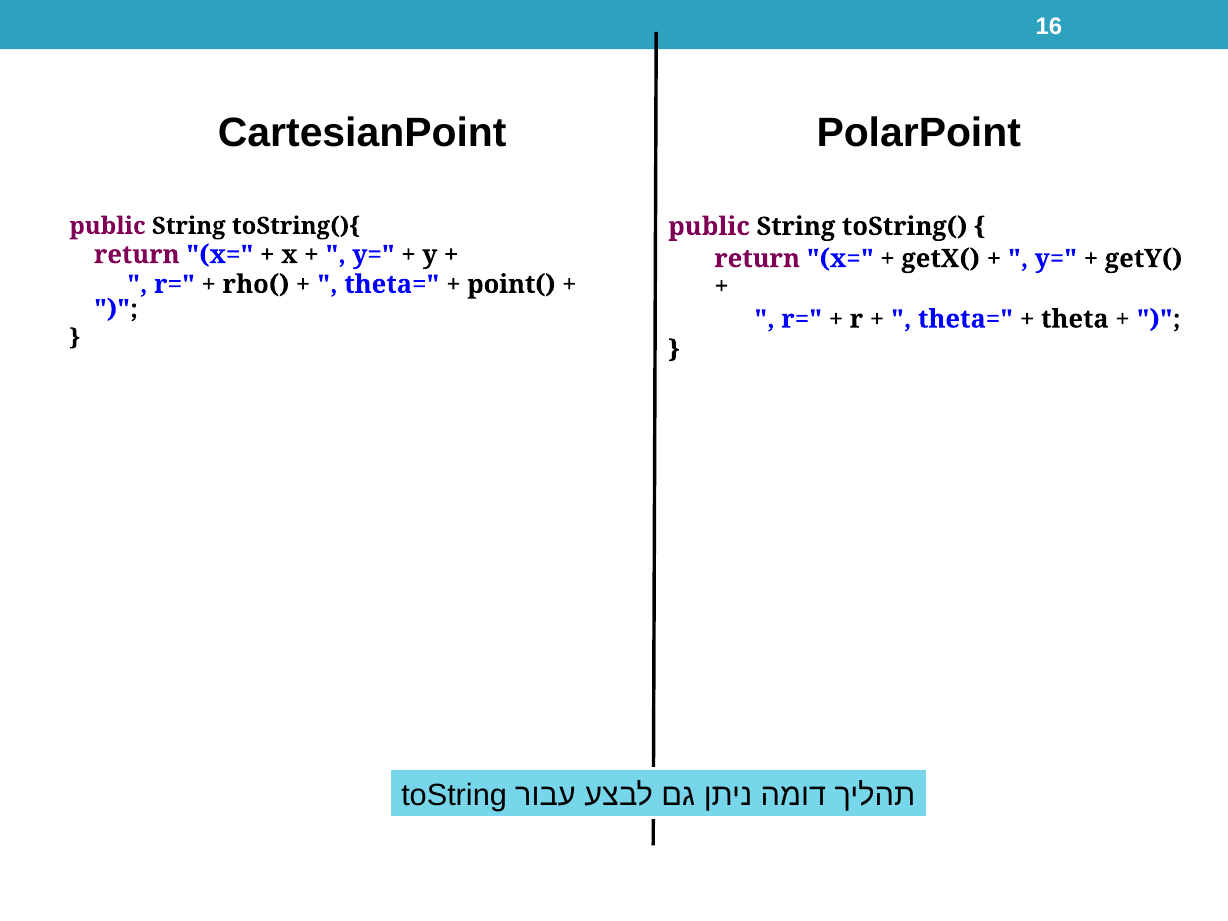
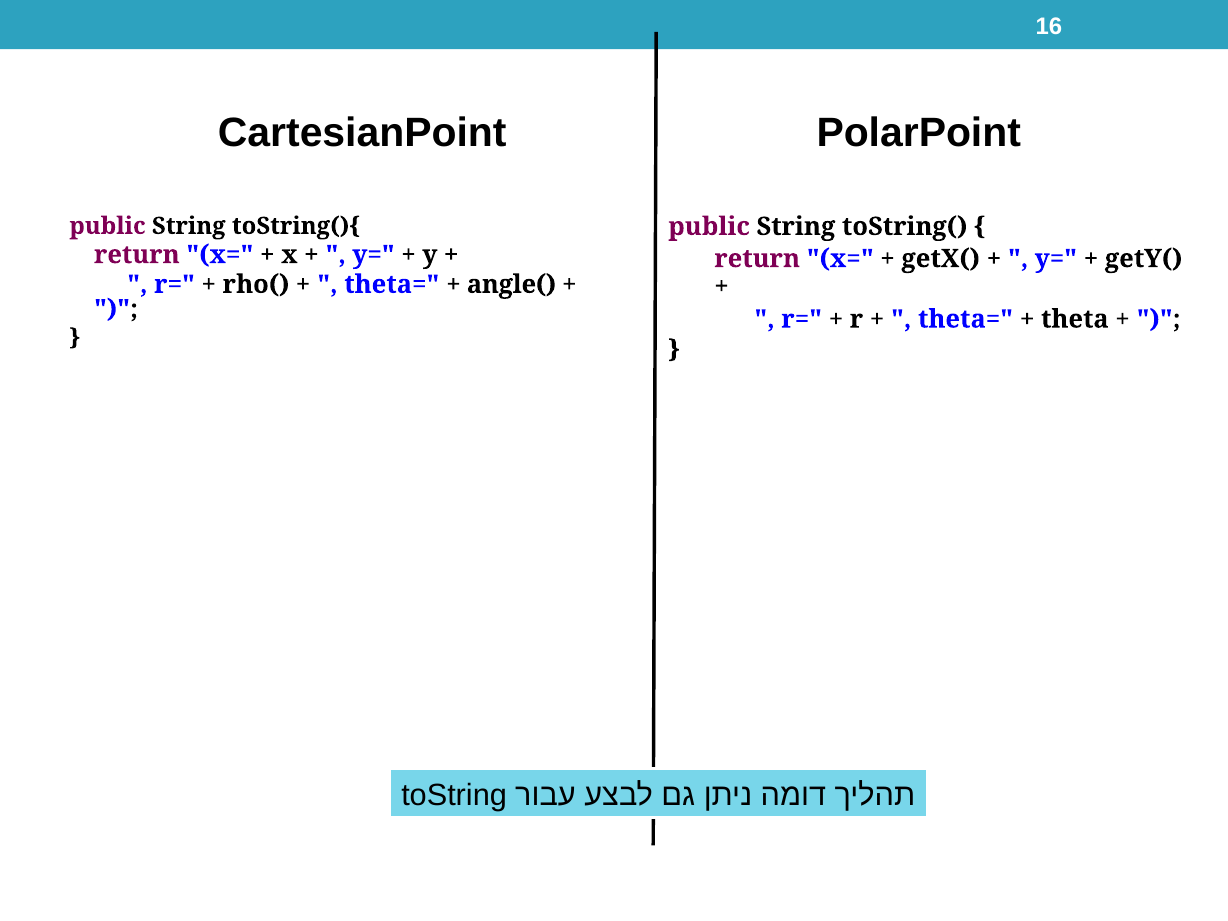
point(: point( -> angle(
